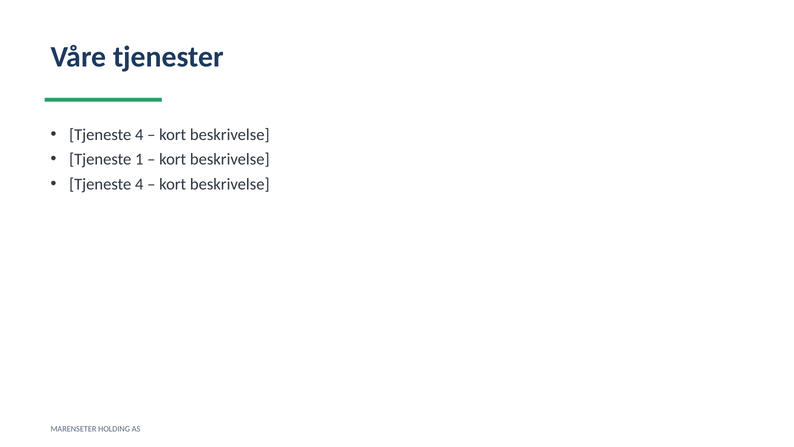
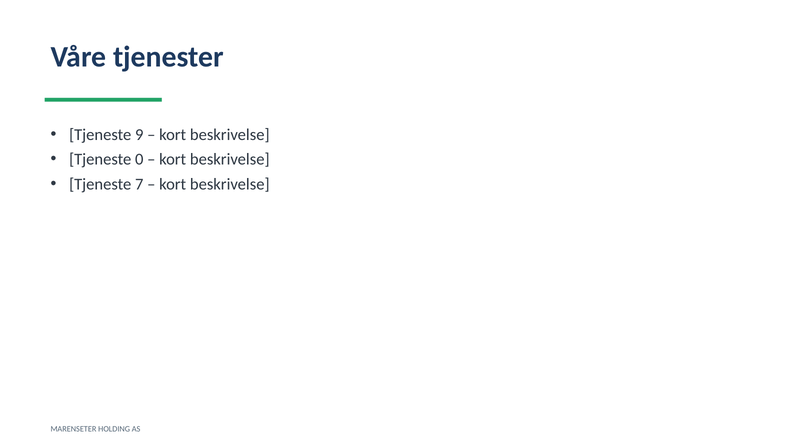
4 at (139, 134): 4 -> 9
1: 1 -> 0
4 at (139, 184): 4 -> 7
